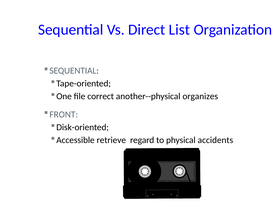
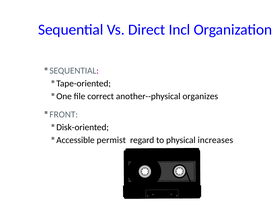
List: List -> Incl
retrieve: retrieve -> permist
accidents: accidents -> increases
